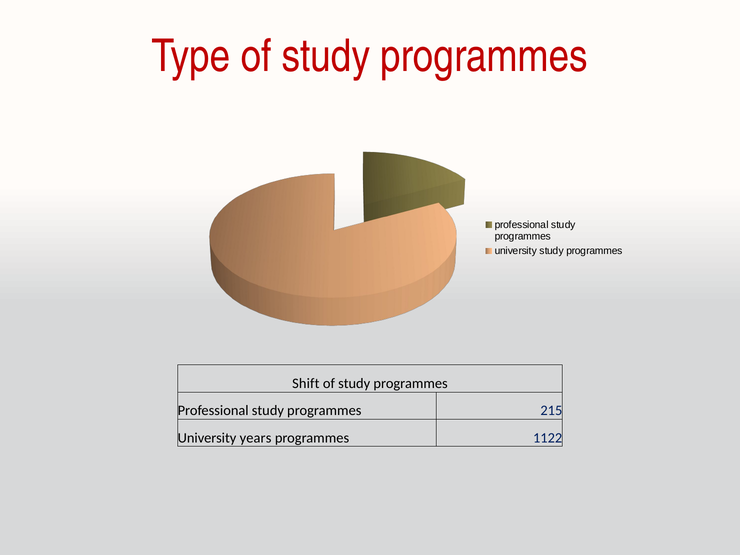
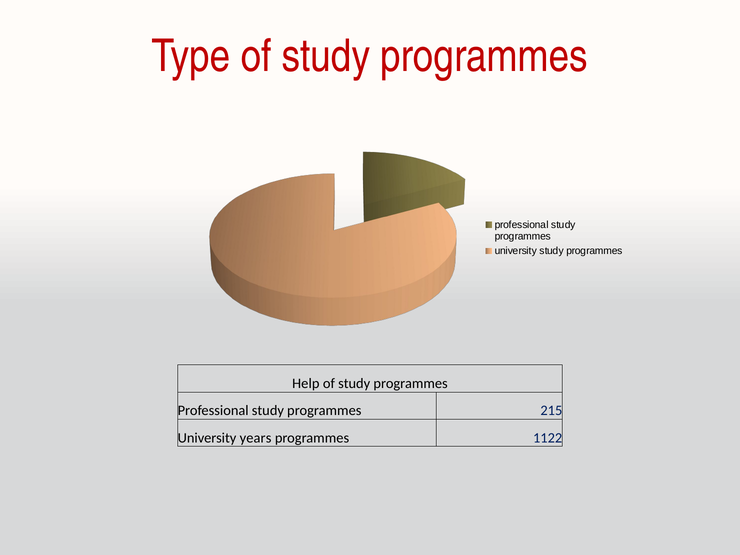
Shift: Shift -> Help
